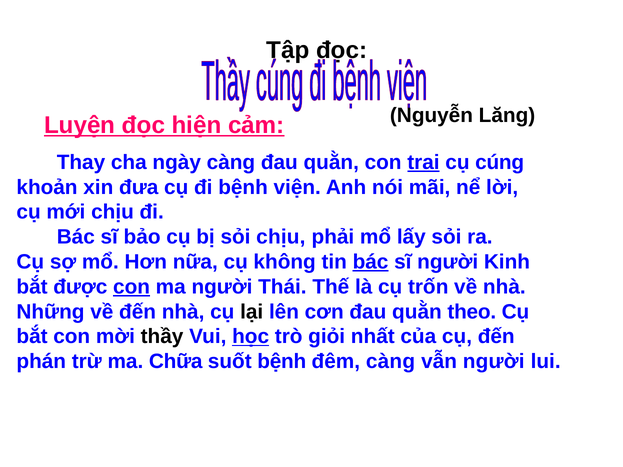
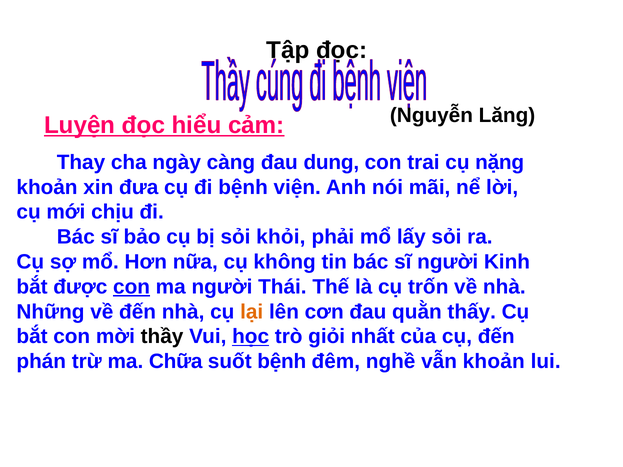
hiện: hiện -> hiểu
càng đau quằn: quằn -> dung
trai underline: present -> none
cúng: cúng -> nặng
sỏi chịu: chịu -> khỏi
bác at (371, 262) underline: present -> none
lại colour: black -> orange
theo: theo -> thấy
đêm càng: càng -> nghề
vẫn người: người -> khoản
